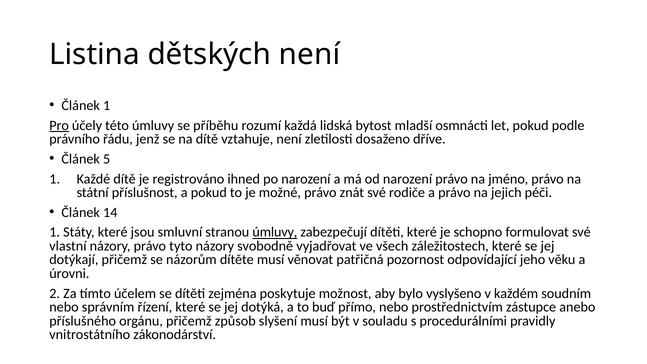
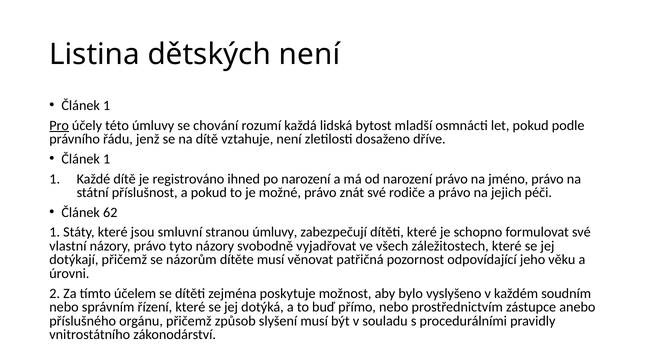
příběhu: příběhu -> chování
5 at (107, 159): 5 -> 1
14: 14 -> 62
úmluvy at (275, 232) underline: present -> none
